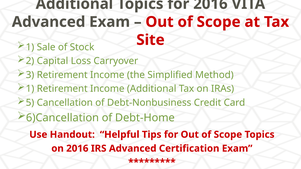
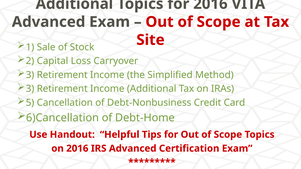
1 at (30, 89): 1 -> 3
